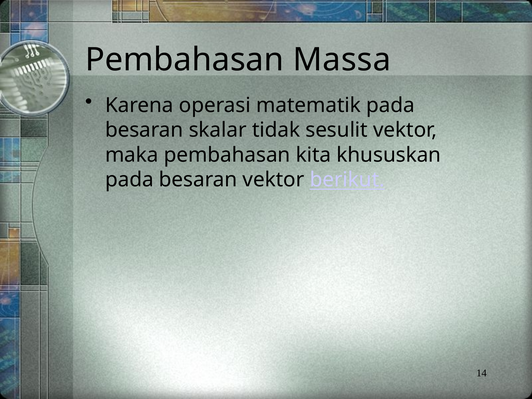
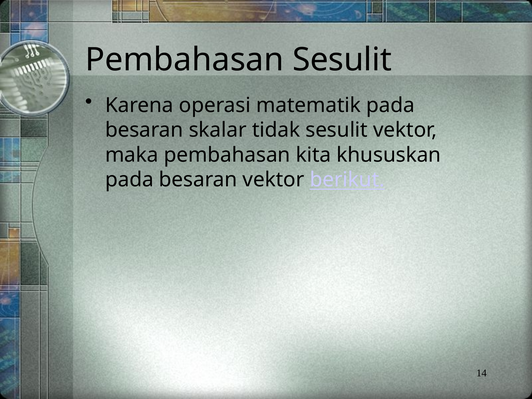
Pembahasan Massa: Massa -> Sesulit
